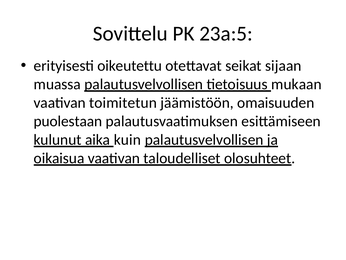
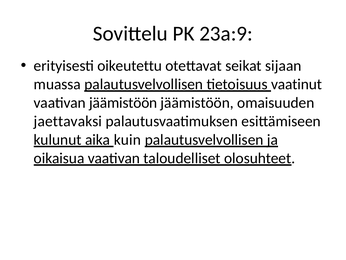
23a:5: 23a:5 -> 23a:9
mukaan: mukaan -> vaatinut
vaativan toimitetun: toimitetun -> jäämistöön
puolestaan: puolestaan -> jaettavaksi
